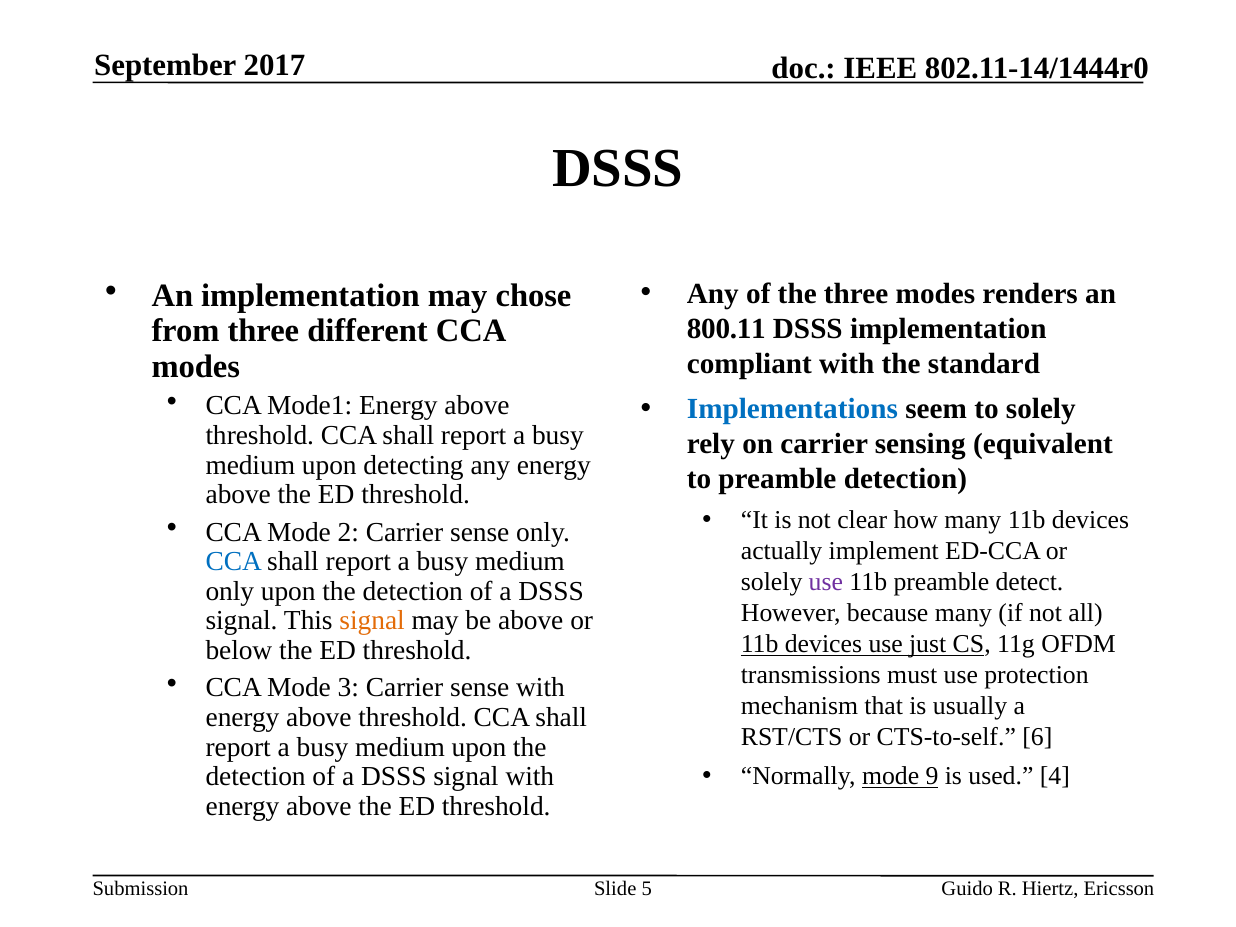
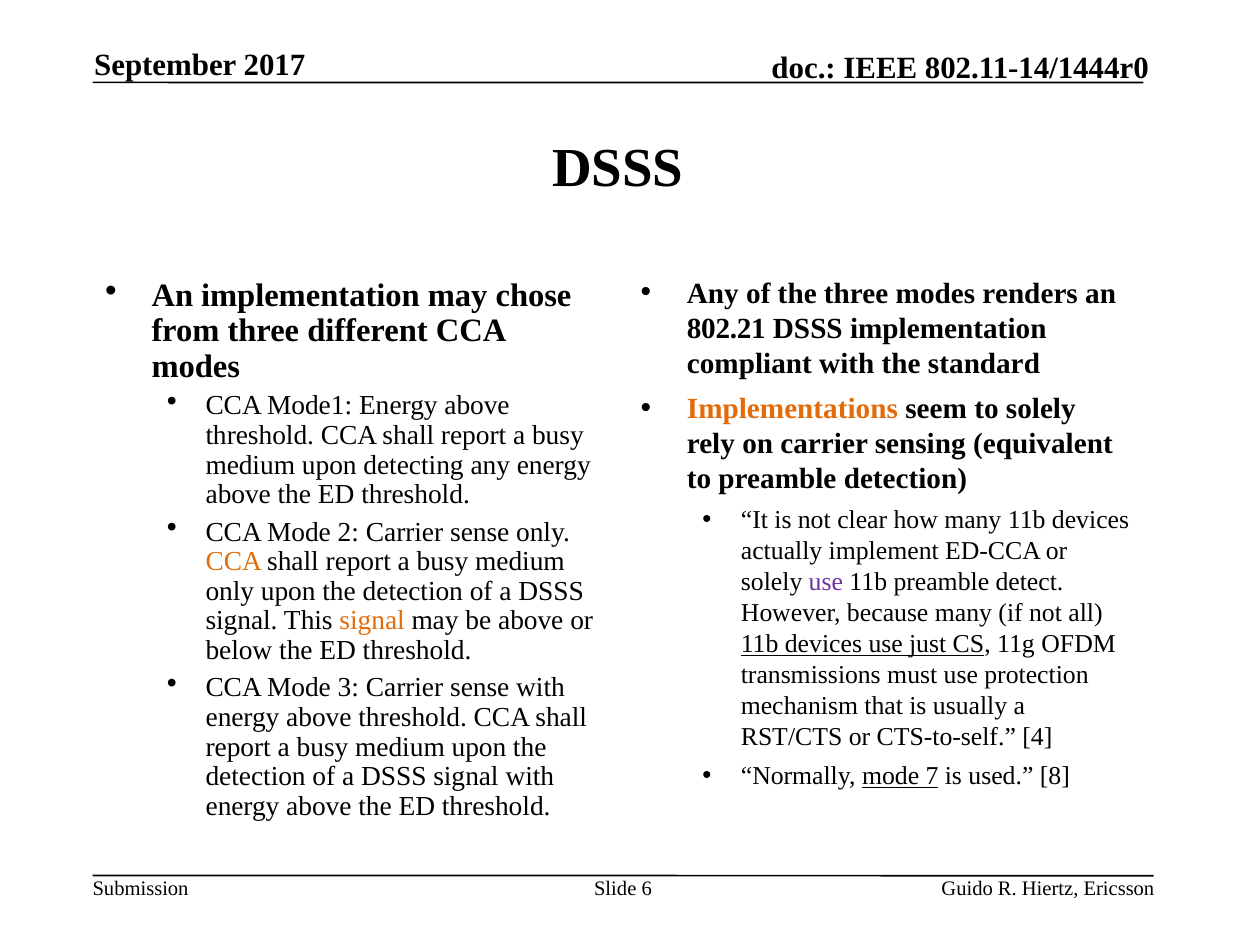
800.11: 800.11 -> 802.21
Implementations colour: blue -> orange
CCA at (234, 562) colour: blue -> orange
6: 6 -> 4
9: 9 -> 7
4: 4 -> 8
5: 5 -> 6
